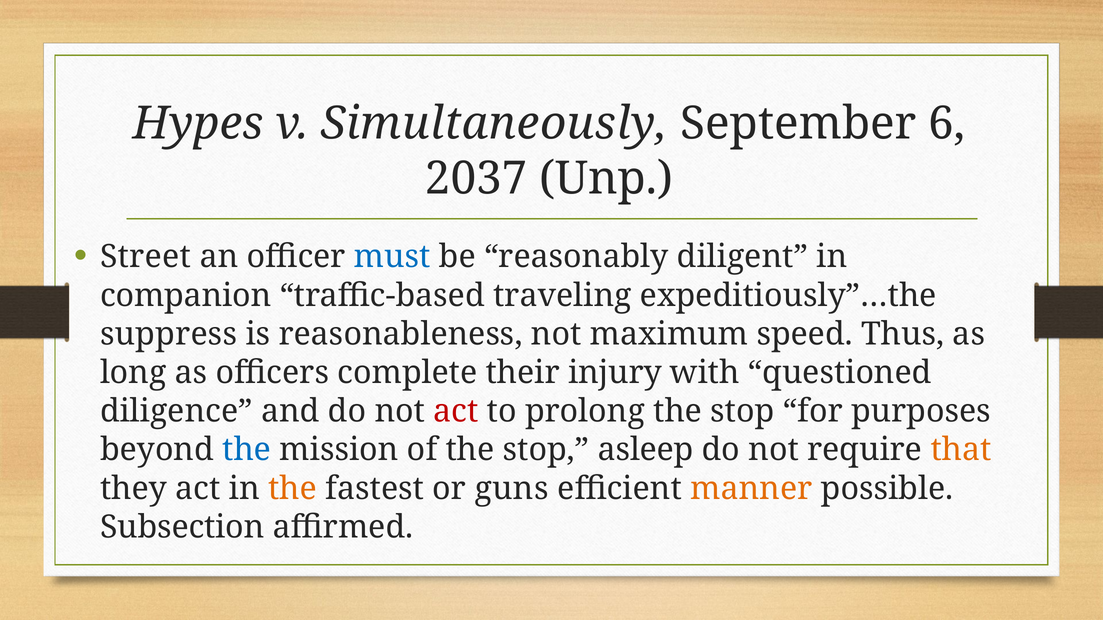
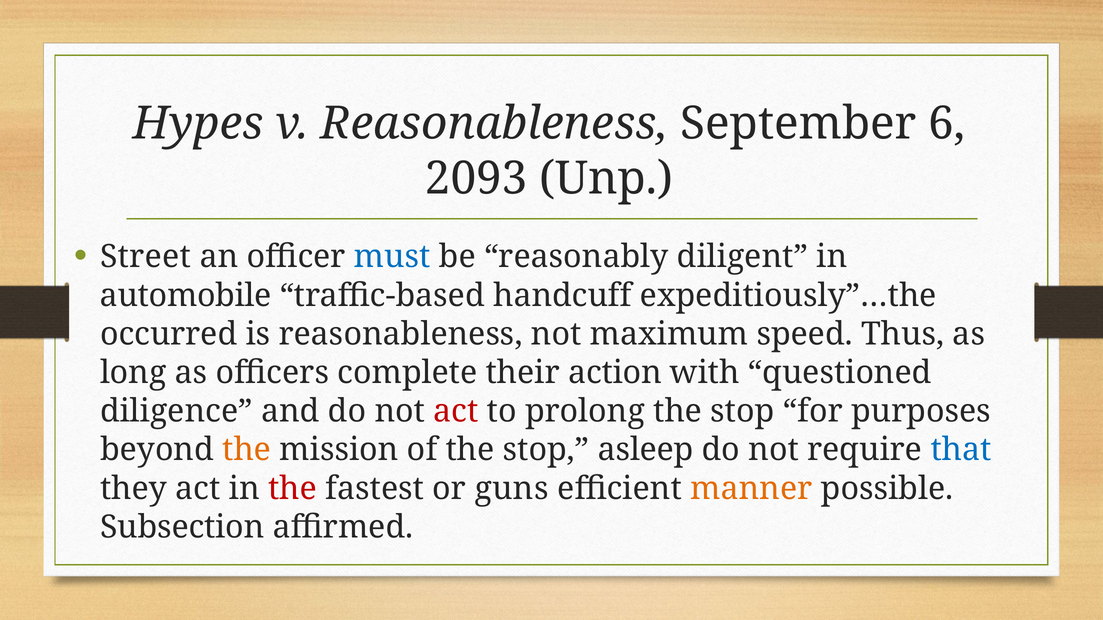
v Simultaneously: Simultaneously -> Reasonableness
2037: 2037 -> 2093
companion: companion -> automobile
traveling: traveling -> handcuff
suppress: suppress -> occurred
injury: injury -> action
the at (247, 450) colour: blue -> orange
that colour: orange -> blue
the at (293, 489) colour: orange -> red
